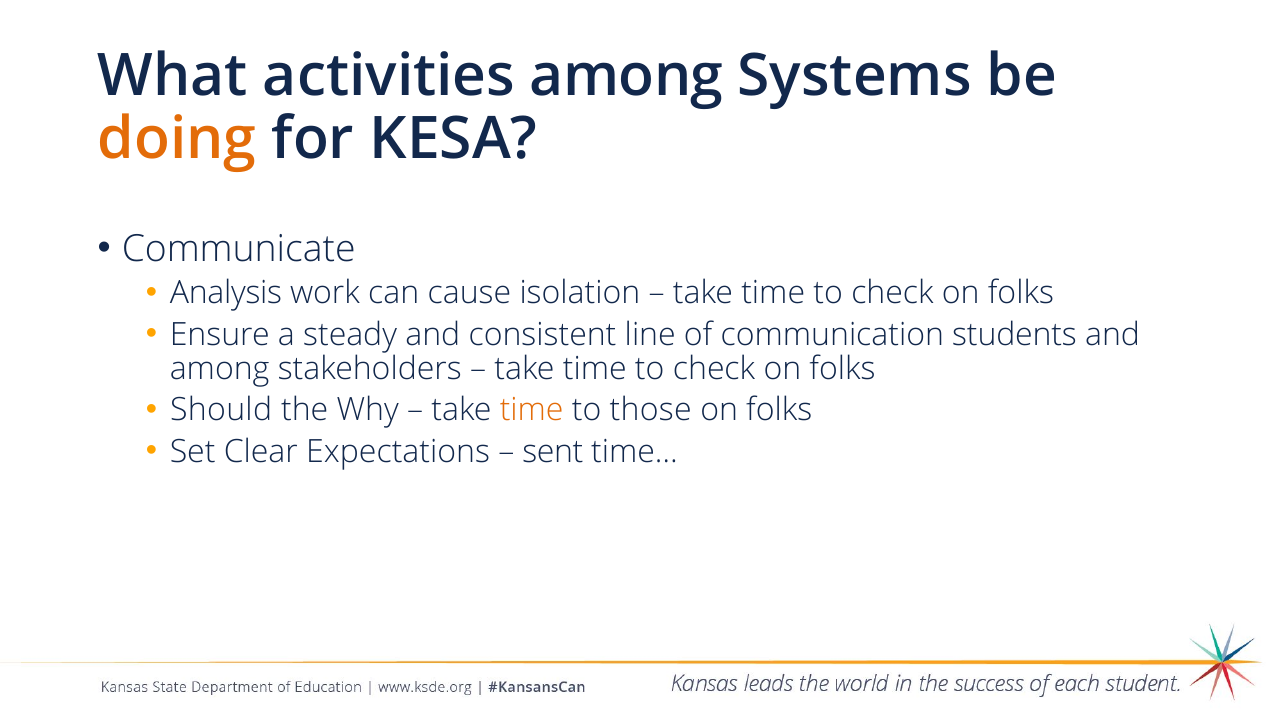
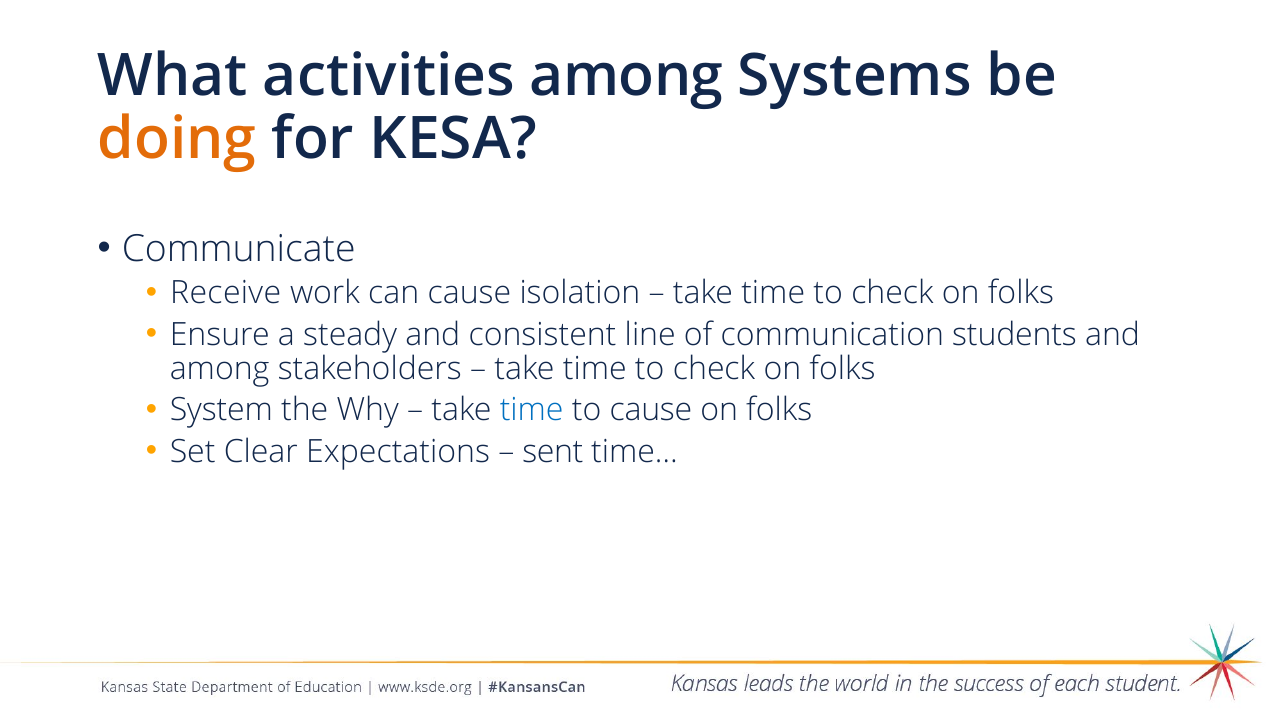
Analysis: Analysis -> Receive
Should: Should -> System
time at (532, 410) colour: orange -> blue
to those: those -> cause
